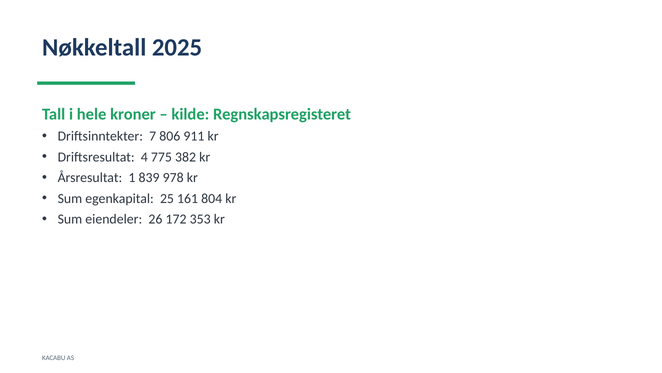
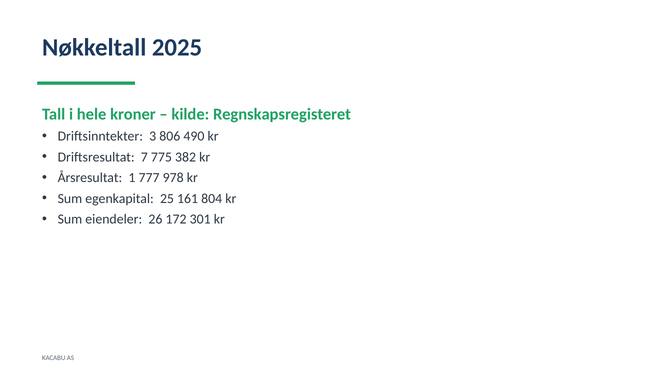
7: 7 -> 3
911: 911 -> 490
4: 4 -> 7
839: 839 -> 777
353: 353 -> 301
